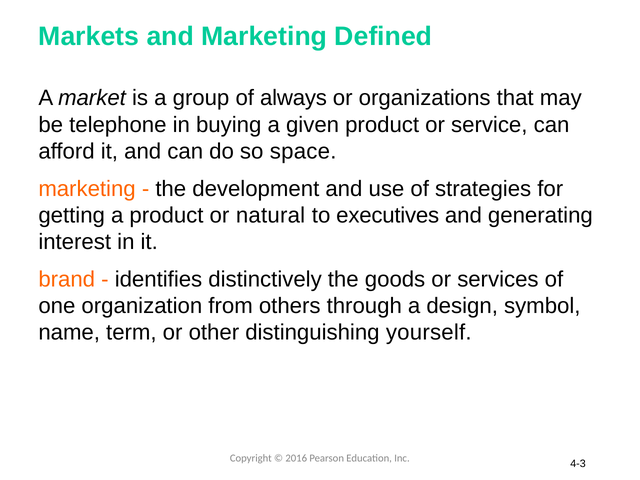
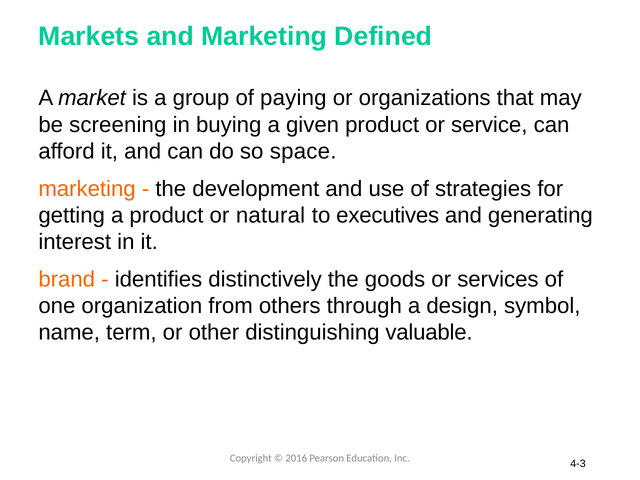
always: always -> paying
telephone: telephone -> screening
yourself: yourself -> valuable
